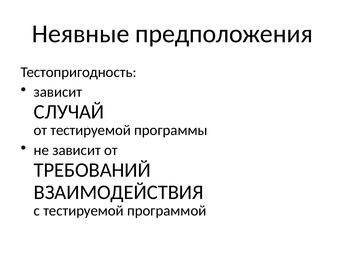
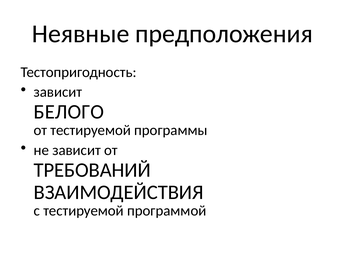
СЛУЧАЙ: СЛУЧАЙ -> БЕЛОГО
